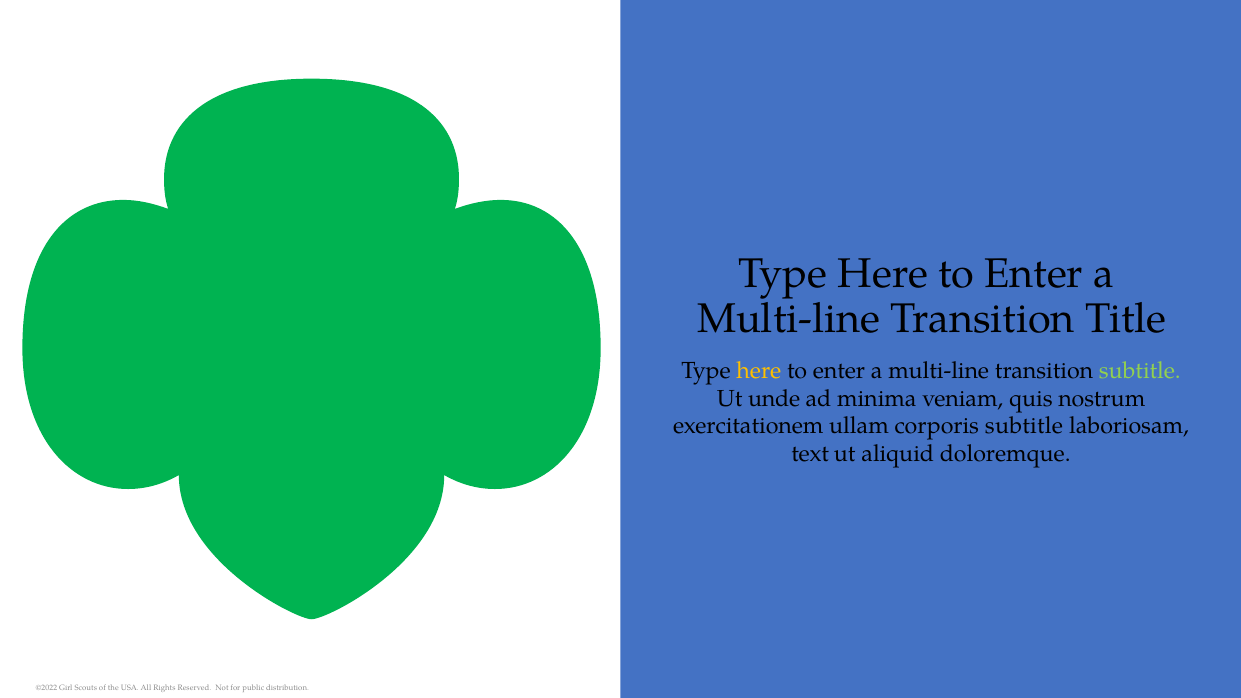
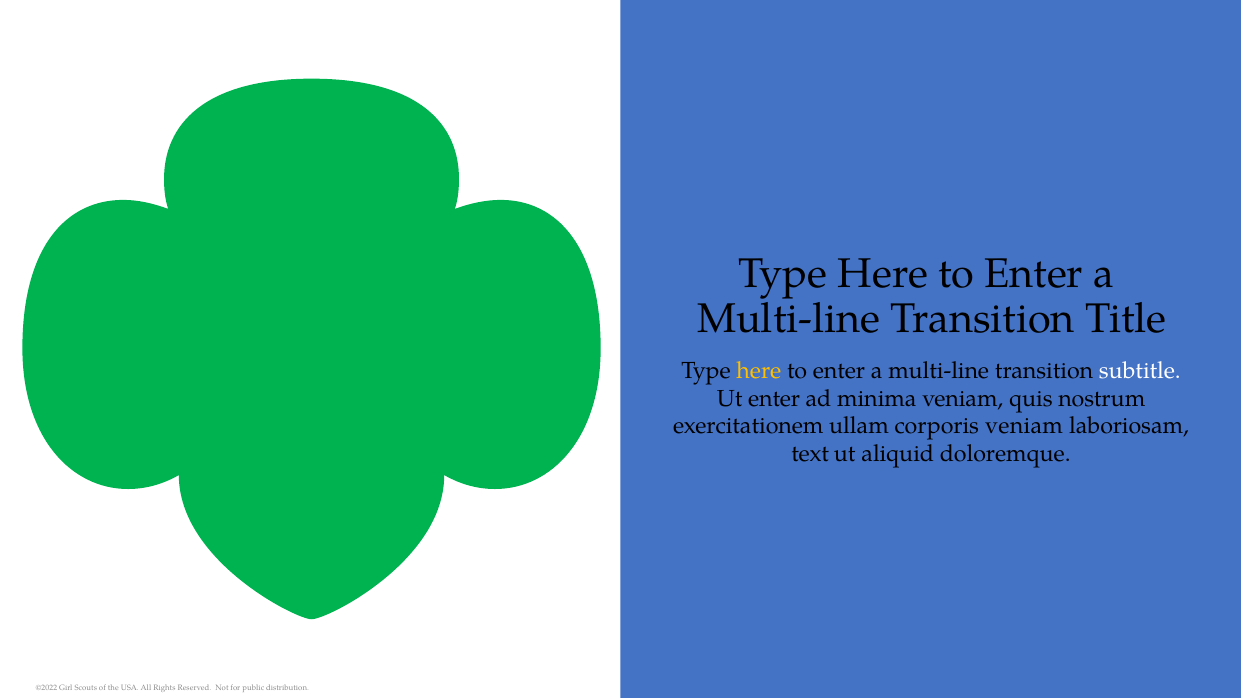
subtitle at (1140, 370) colour: light green -> white
Ut unde: unde -> enter
corporis subtitle: subtitle -> veniam
